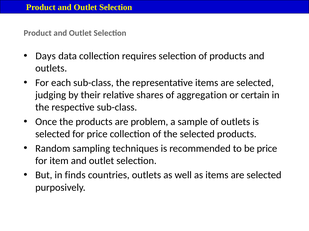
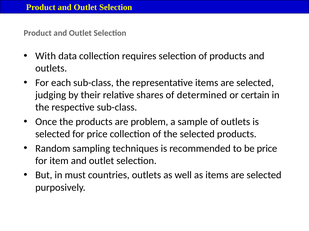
Days: Days -> With
aggregation: aggregation -> determined
finds: finds -> must
